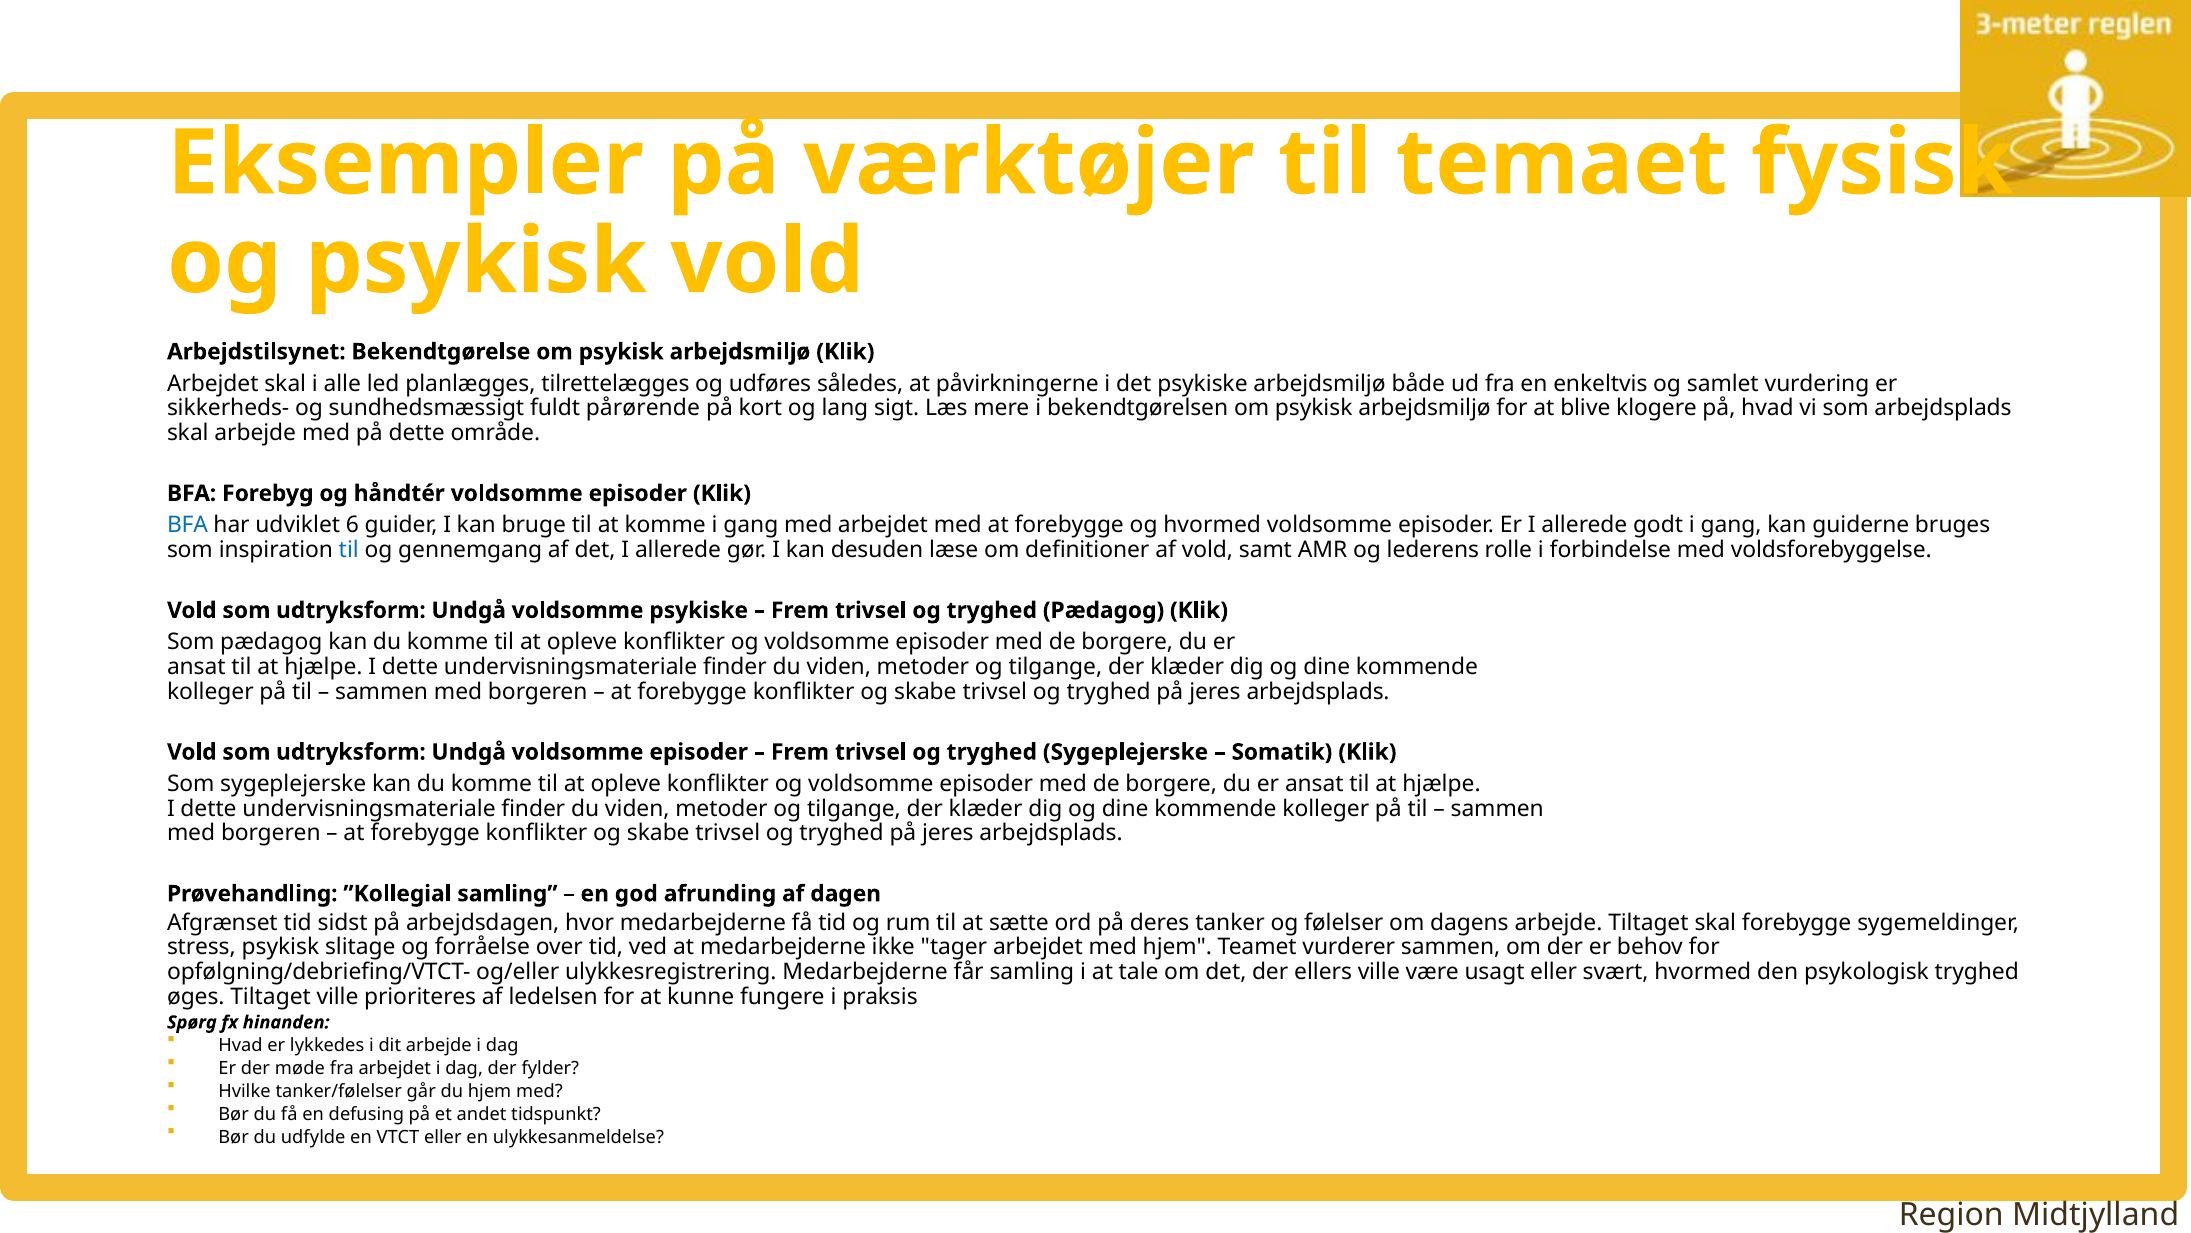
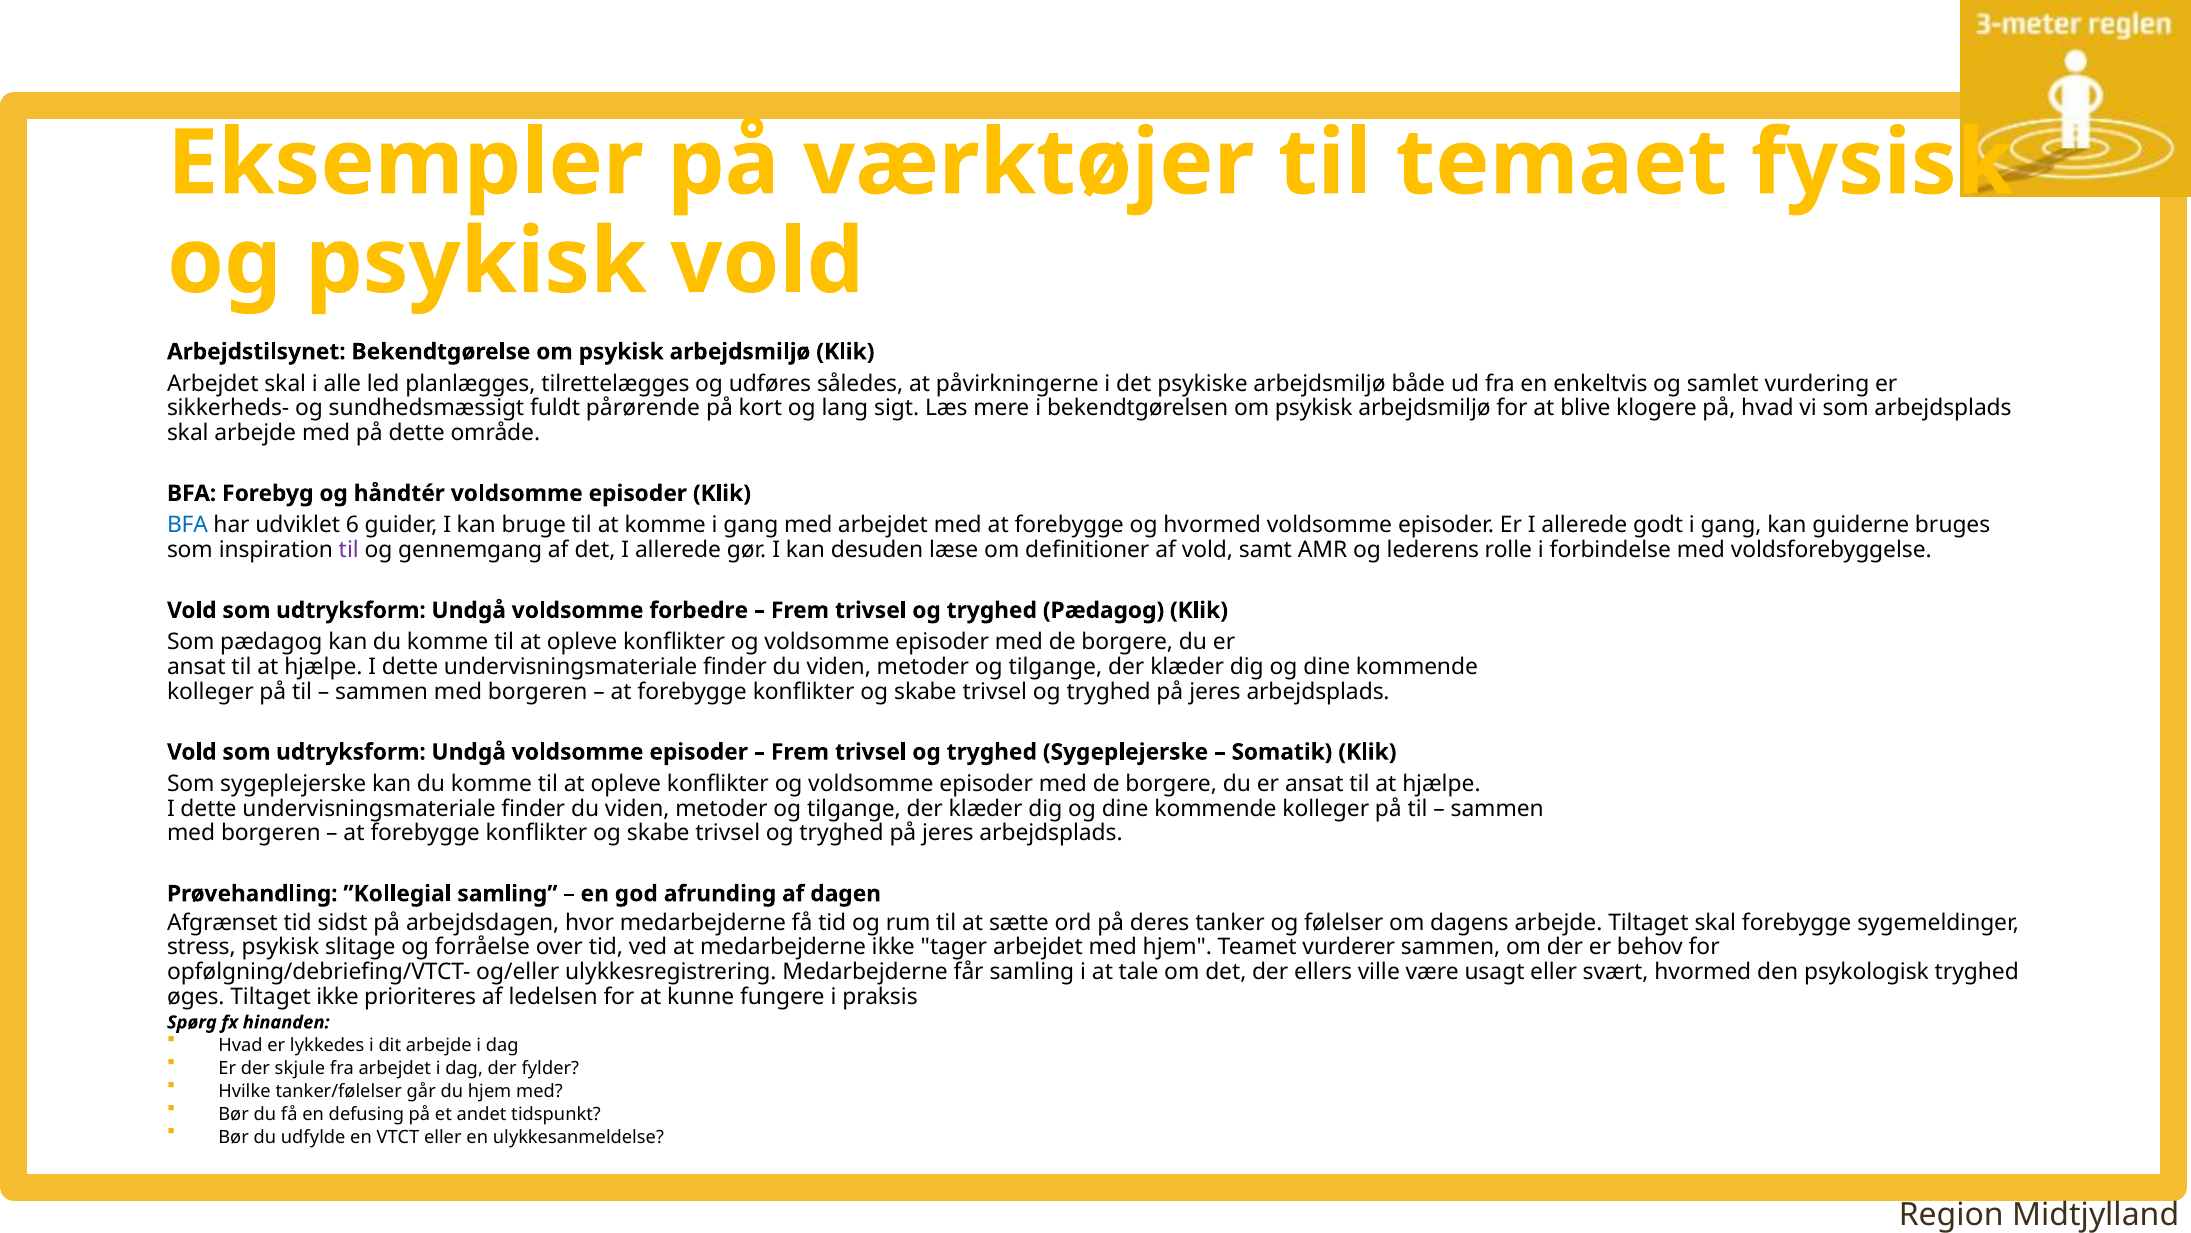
til at (349, 550) colour: blue -> purple
voldsomme psykiske: psykiske -> forbedre
Tiltaget ville: ville -> ikke
møde: møde -> skjule
